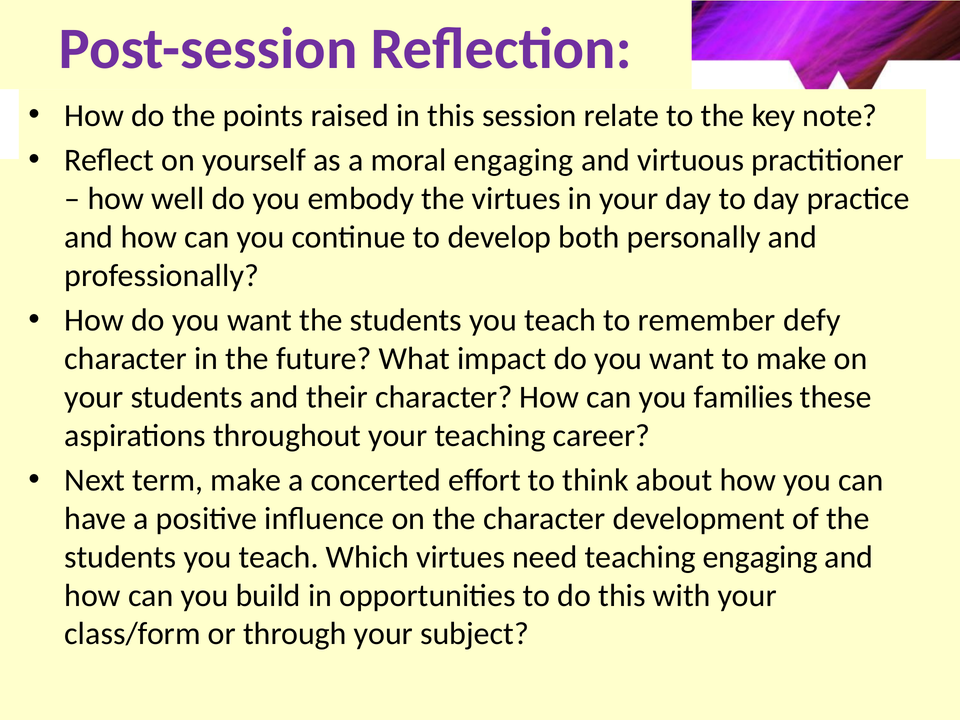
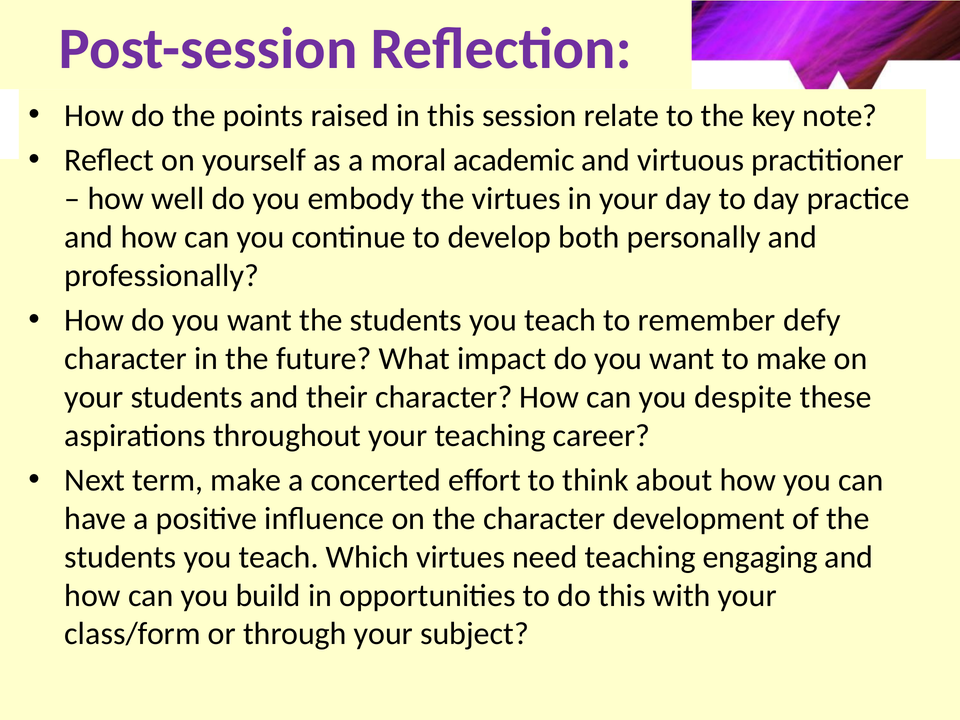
moral engaging: engaging -> academic
families: families -> despite
